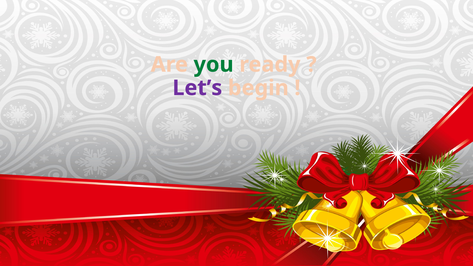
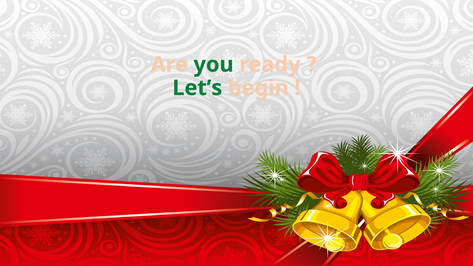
Let’s colour: purple -> green
